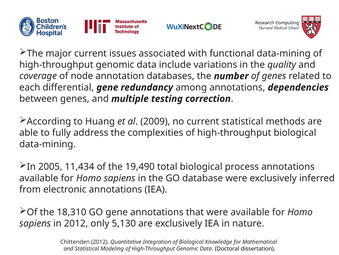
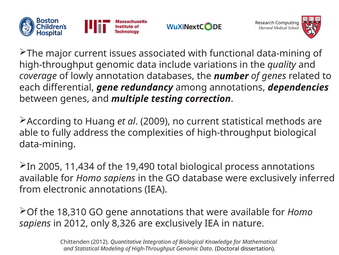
node: node -> lowly
5,130: 5,130 -> 8,326
